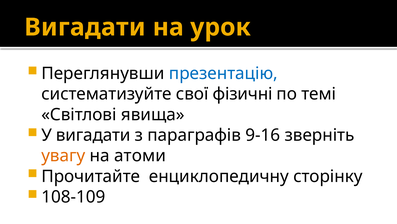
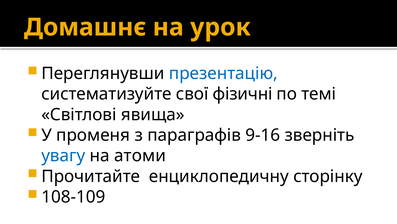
Вигадати at (85, 27): Вигадати -> Домашнє
У вигадати: вигадати -> променя
увагу colour: orange -> blue
